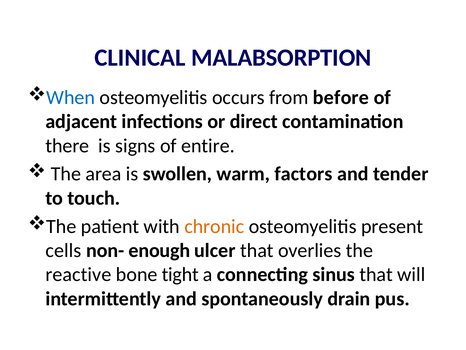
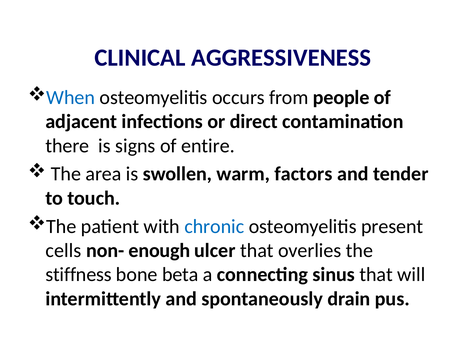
MALABSORPTION: MALABSORPTION -> AGGRESSIVENESS
before: before -> people
chronic colour: orange -> blue
reactive: reactive -> stiffness
tight: tight -> beta
